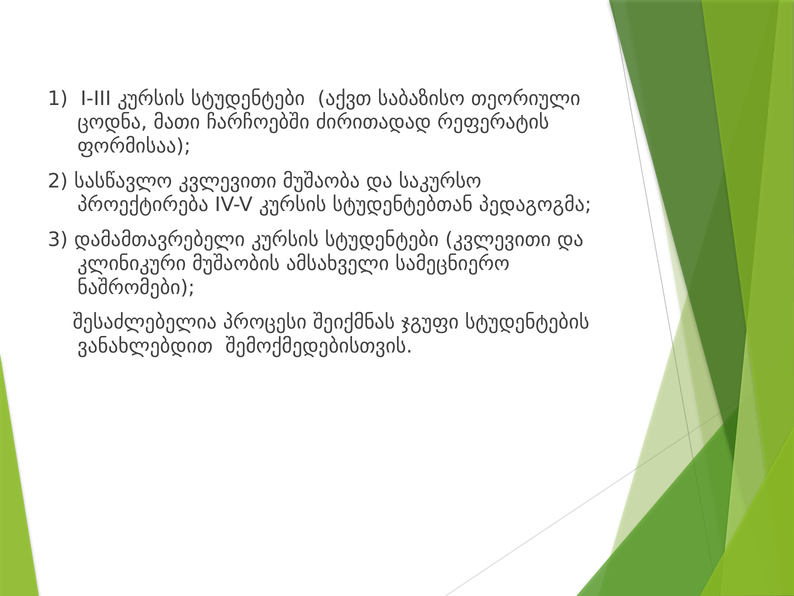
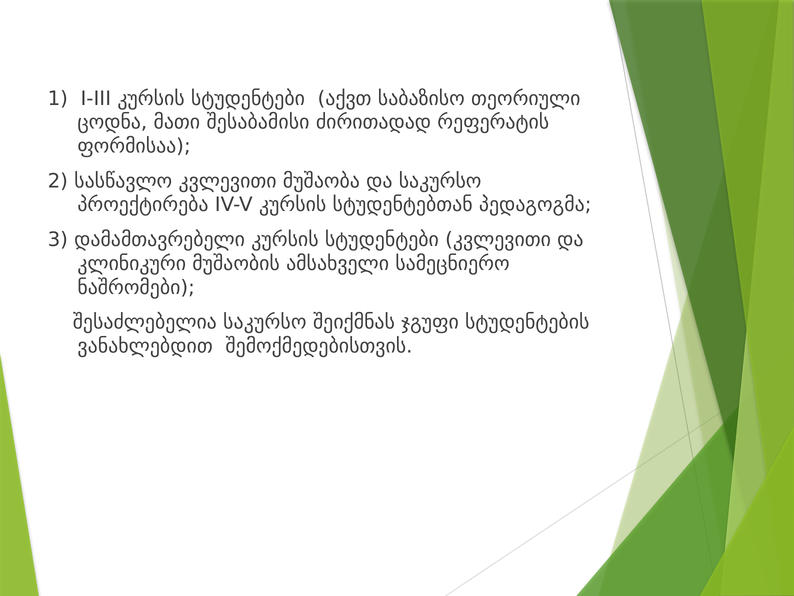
ჩარჩოებში: ჩარჩოებში -> შესაბამისი
შესაძლებელია პროცესი: პროცესი -> საკურსო
